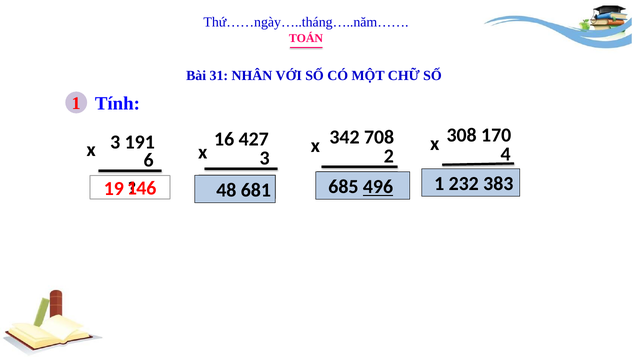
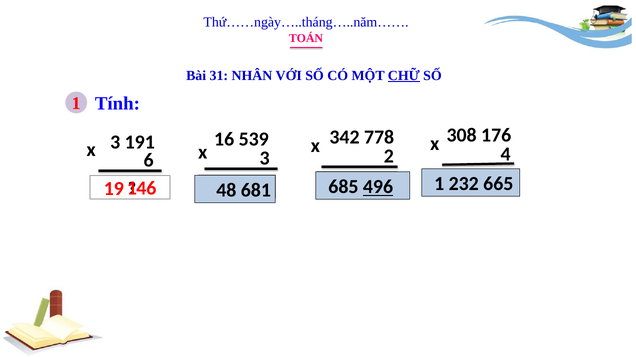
CHỮ underline: none -> present
170: 170 -> 176
708: 708 -> 778
427: 427 -> 539
383: 383 -> 665
